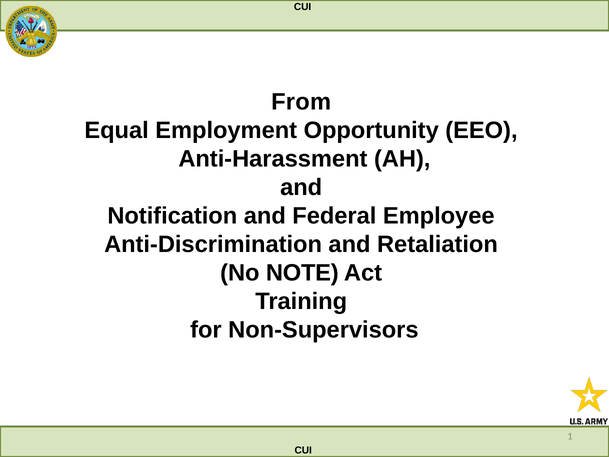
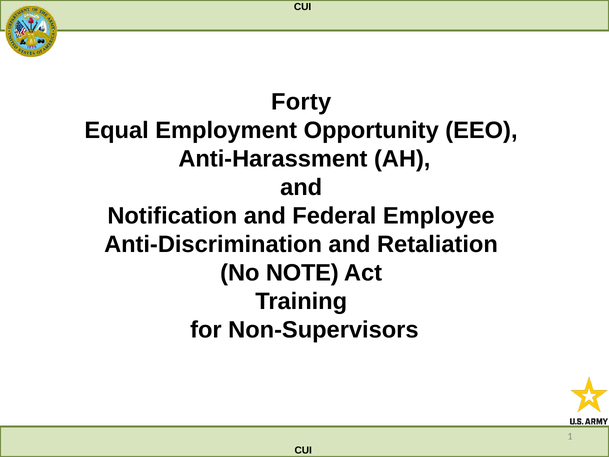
From: From -> Forty
